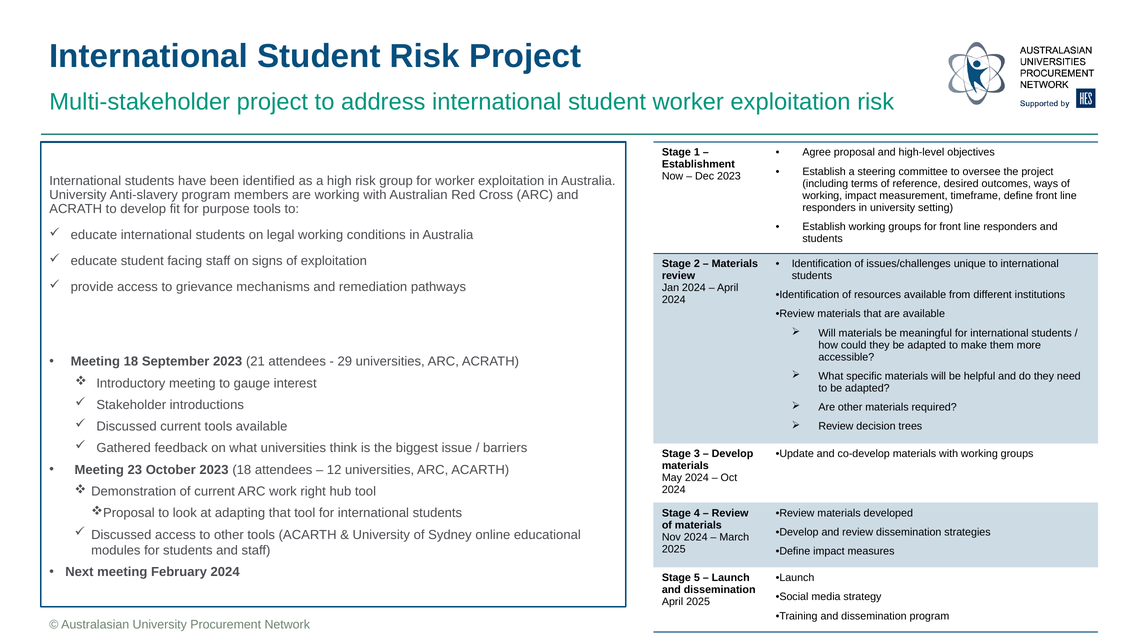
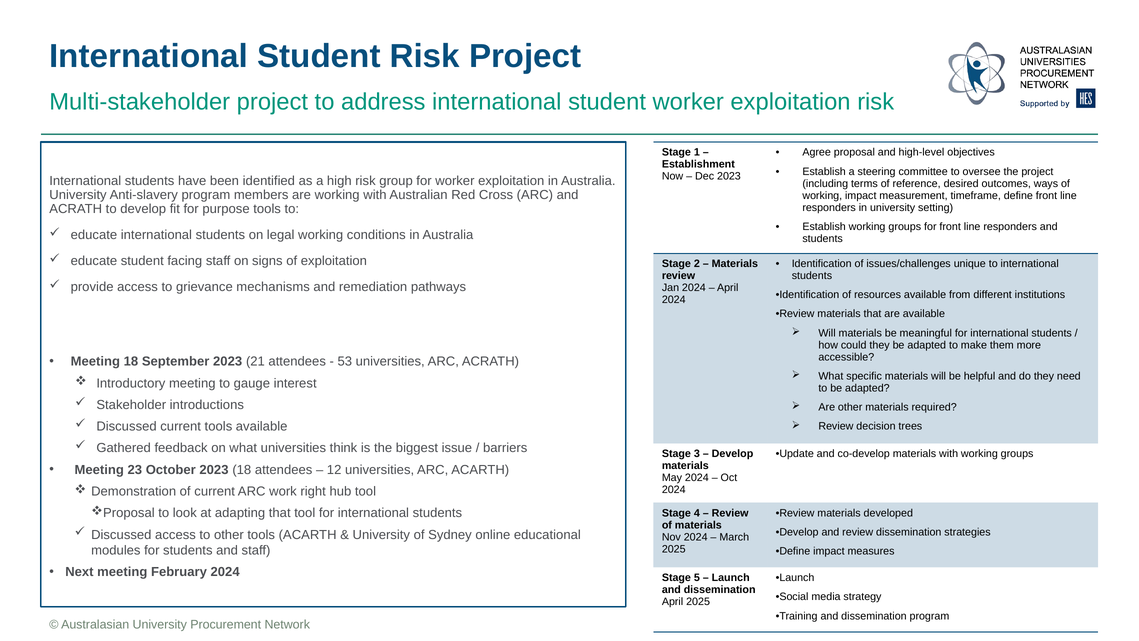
29: 29 -> 53
